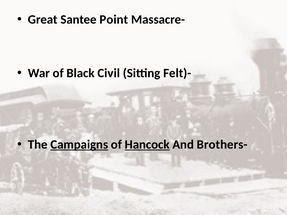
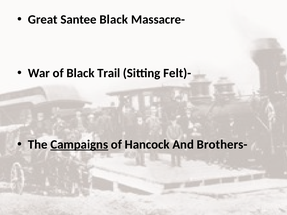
Santee Point: Point -> Black
Civil: Civil -> Trail
Hancock underline: present -> none
